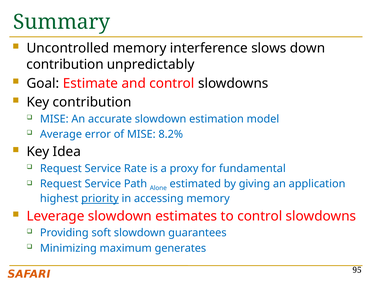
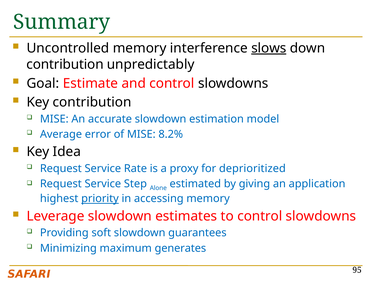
slows underline: none -> present
fundamental: fundamental -> deprioritized
Path: Path -> Step
